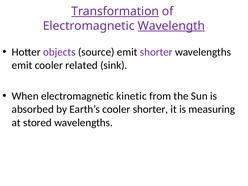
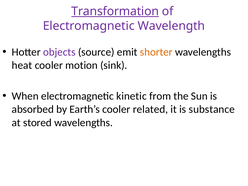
Wavelength underline: present -> none
shorter at (156, 52) colour: purple -> orange
emit at (22, 65): emit -> heat
related: related -> motion
cooler shorter: shorter -> related
measuring: measuring -> substance
